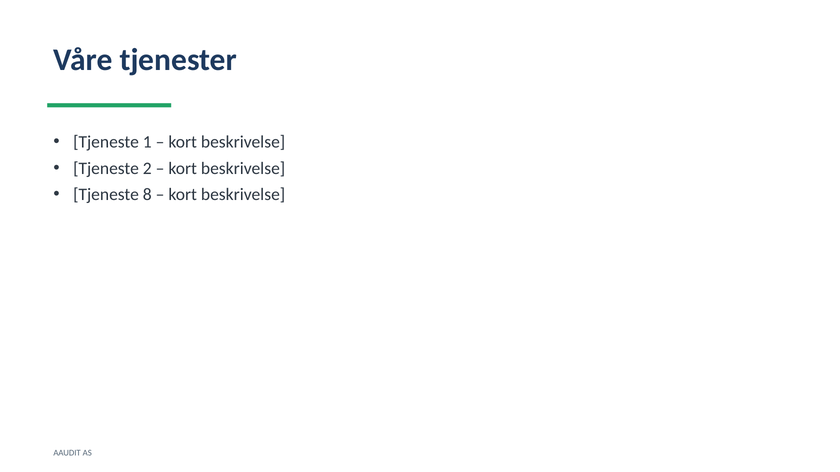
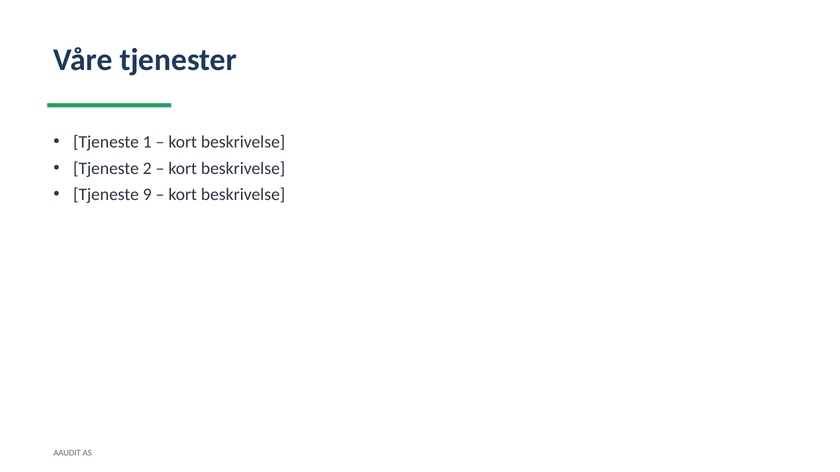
8: 8 -> 9
